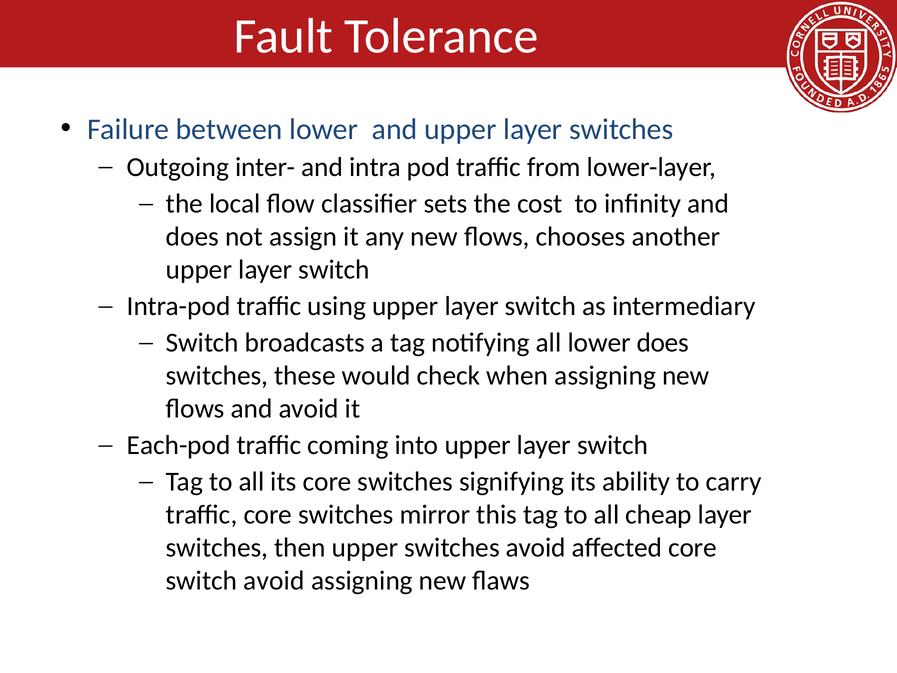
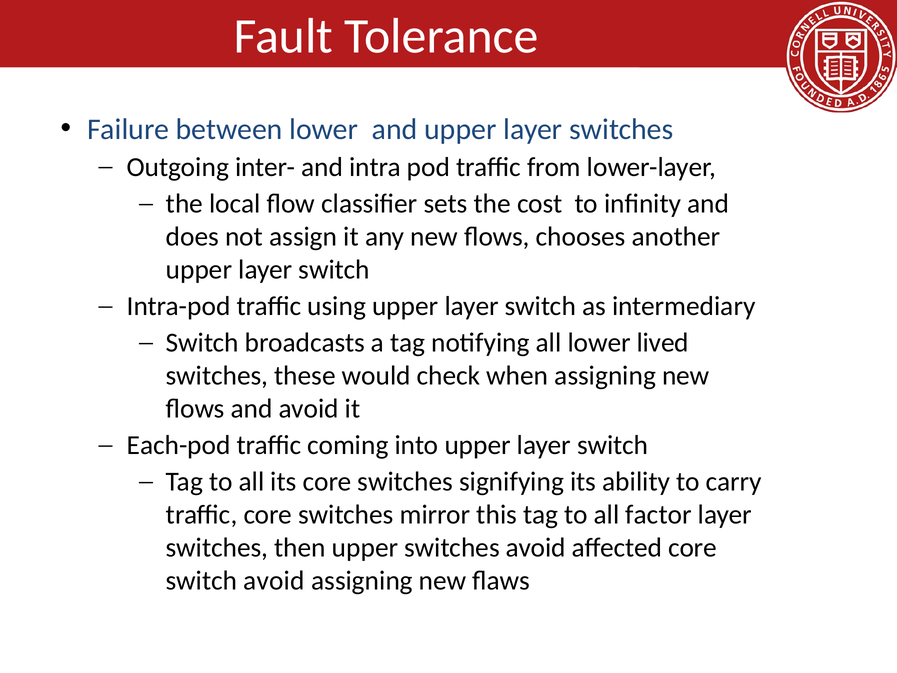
lower does: does -> lived
cheap: cheap -> factor
